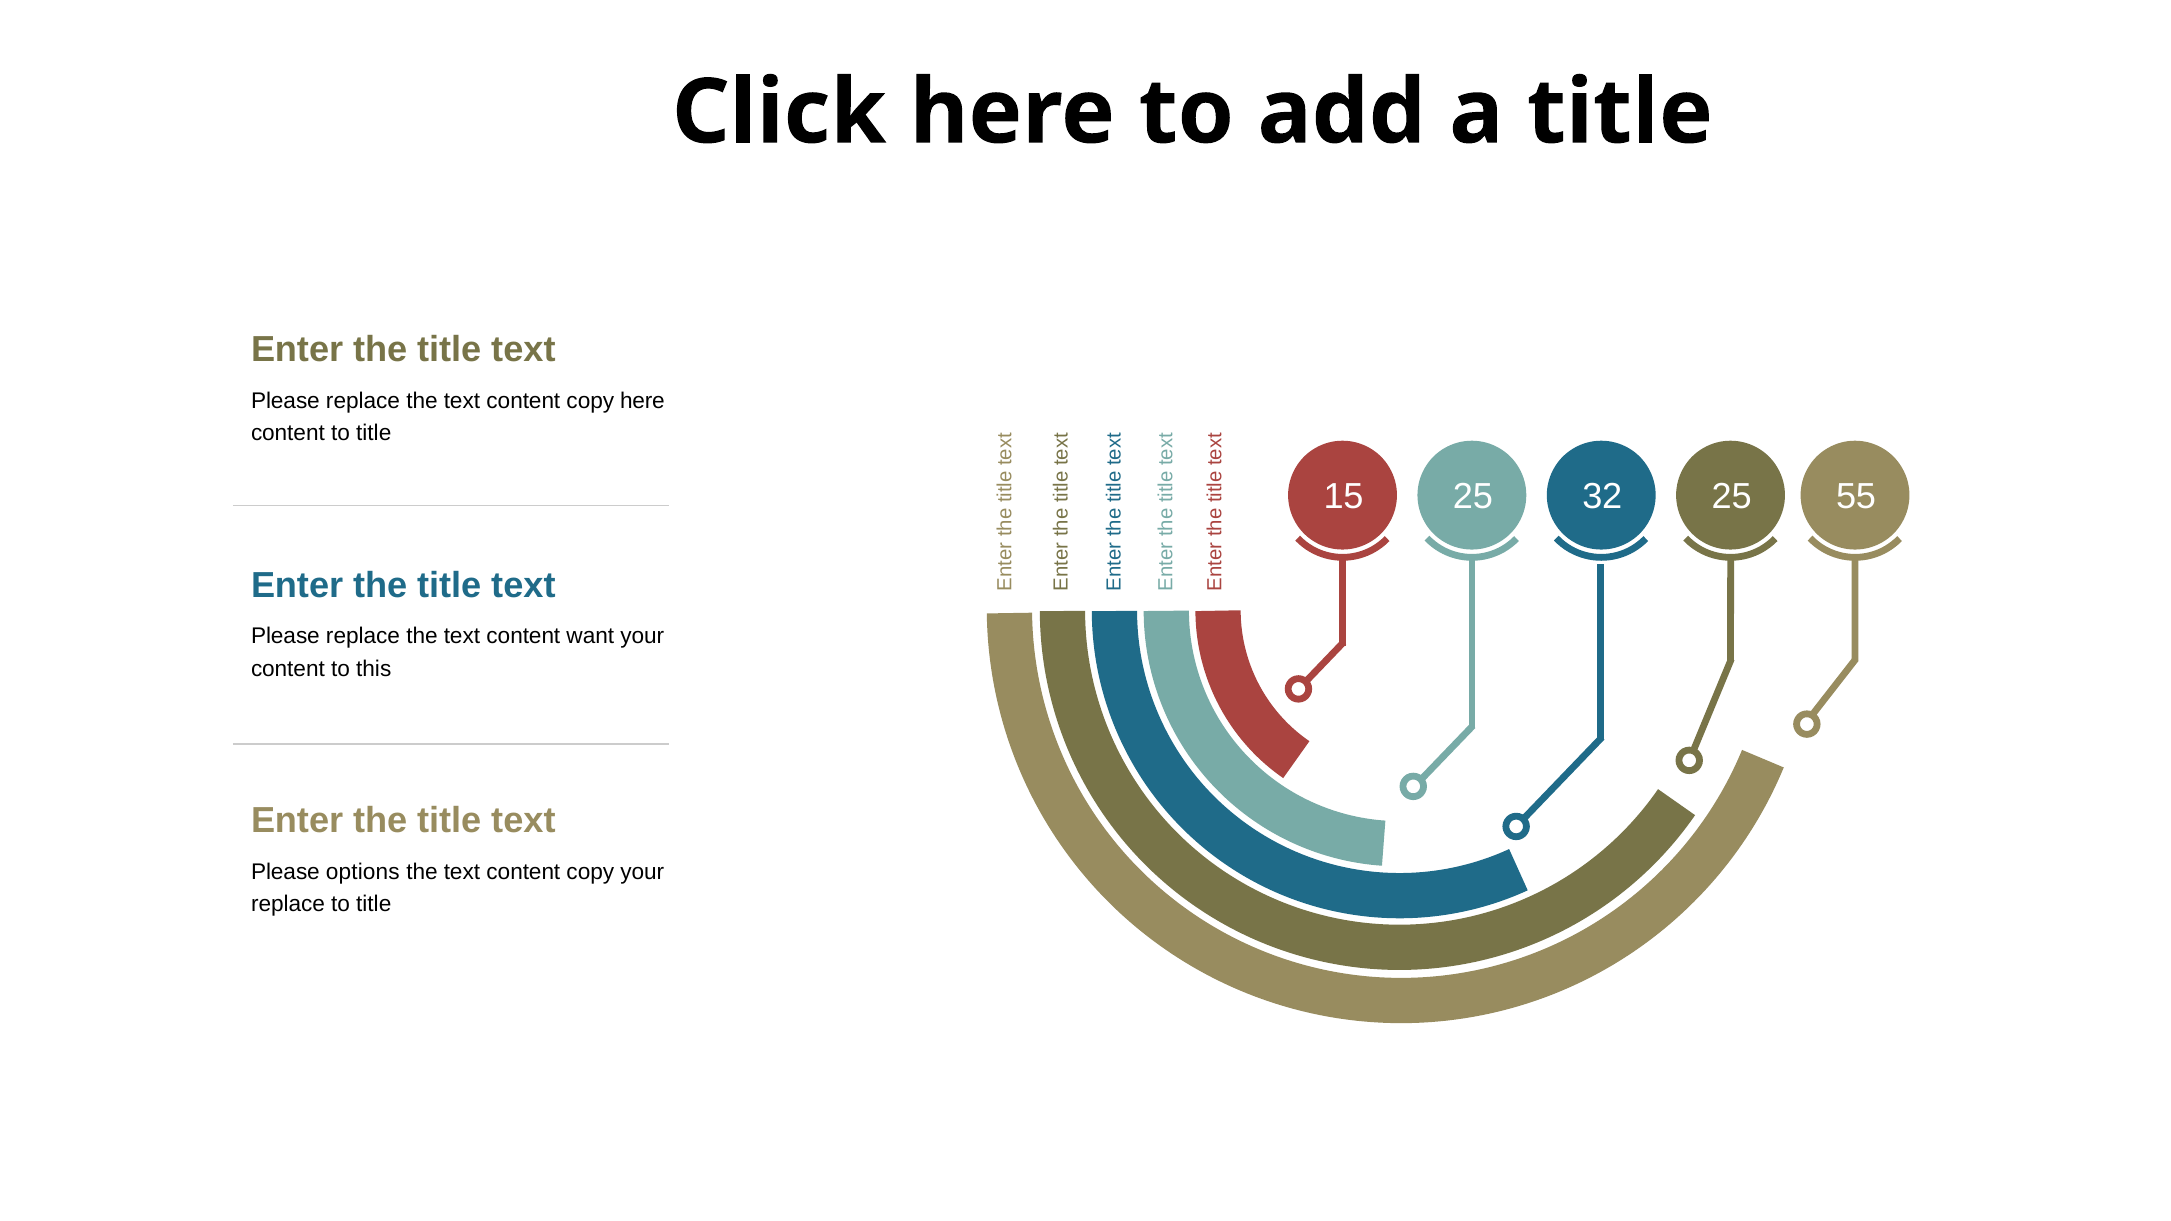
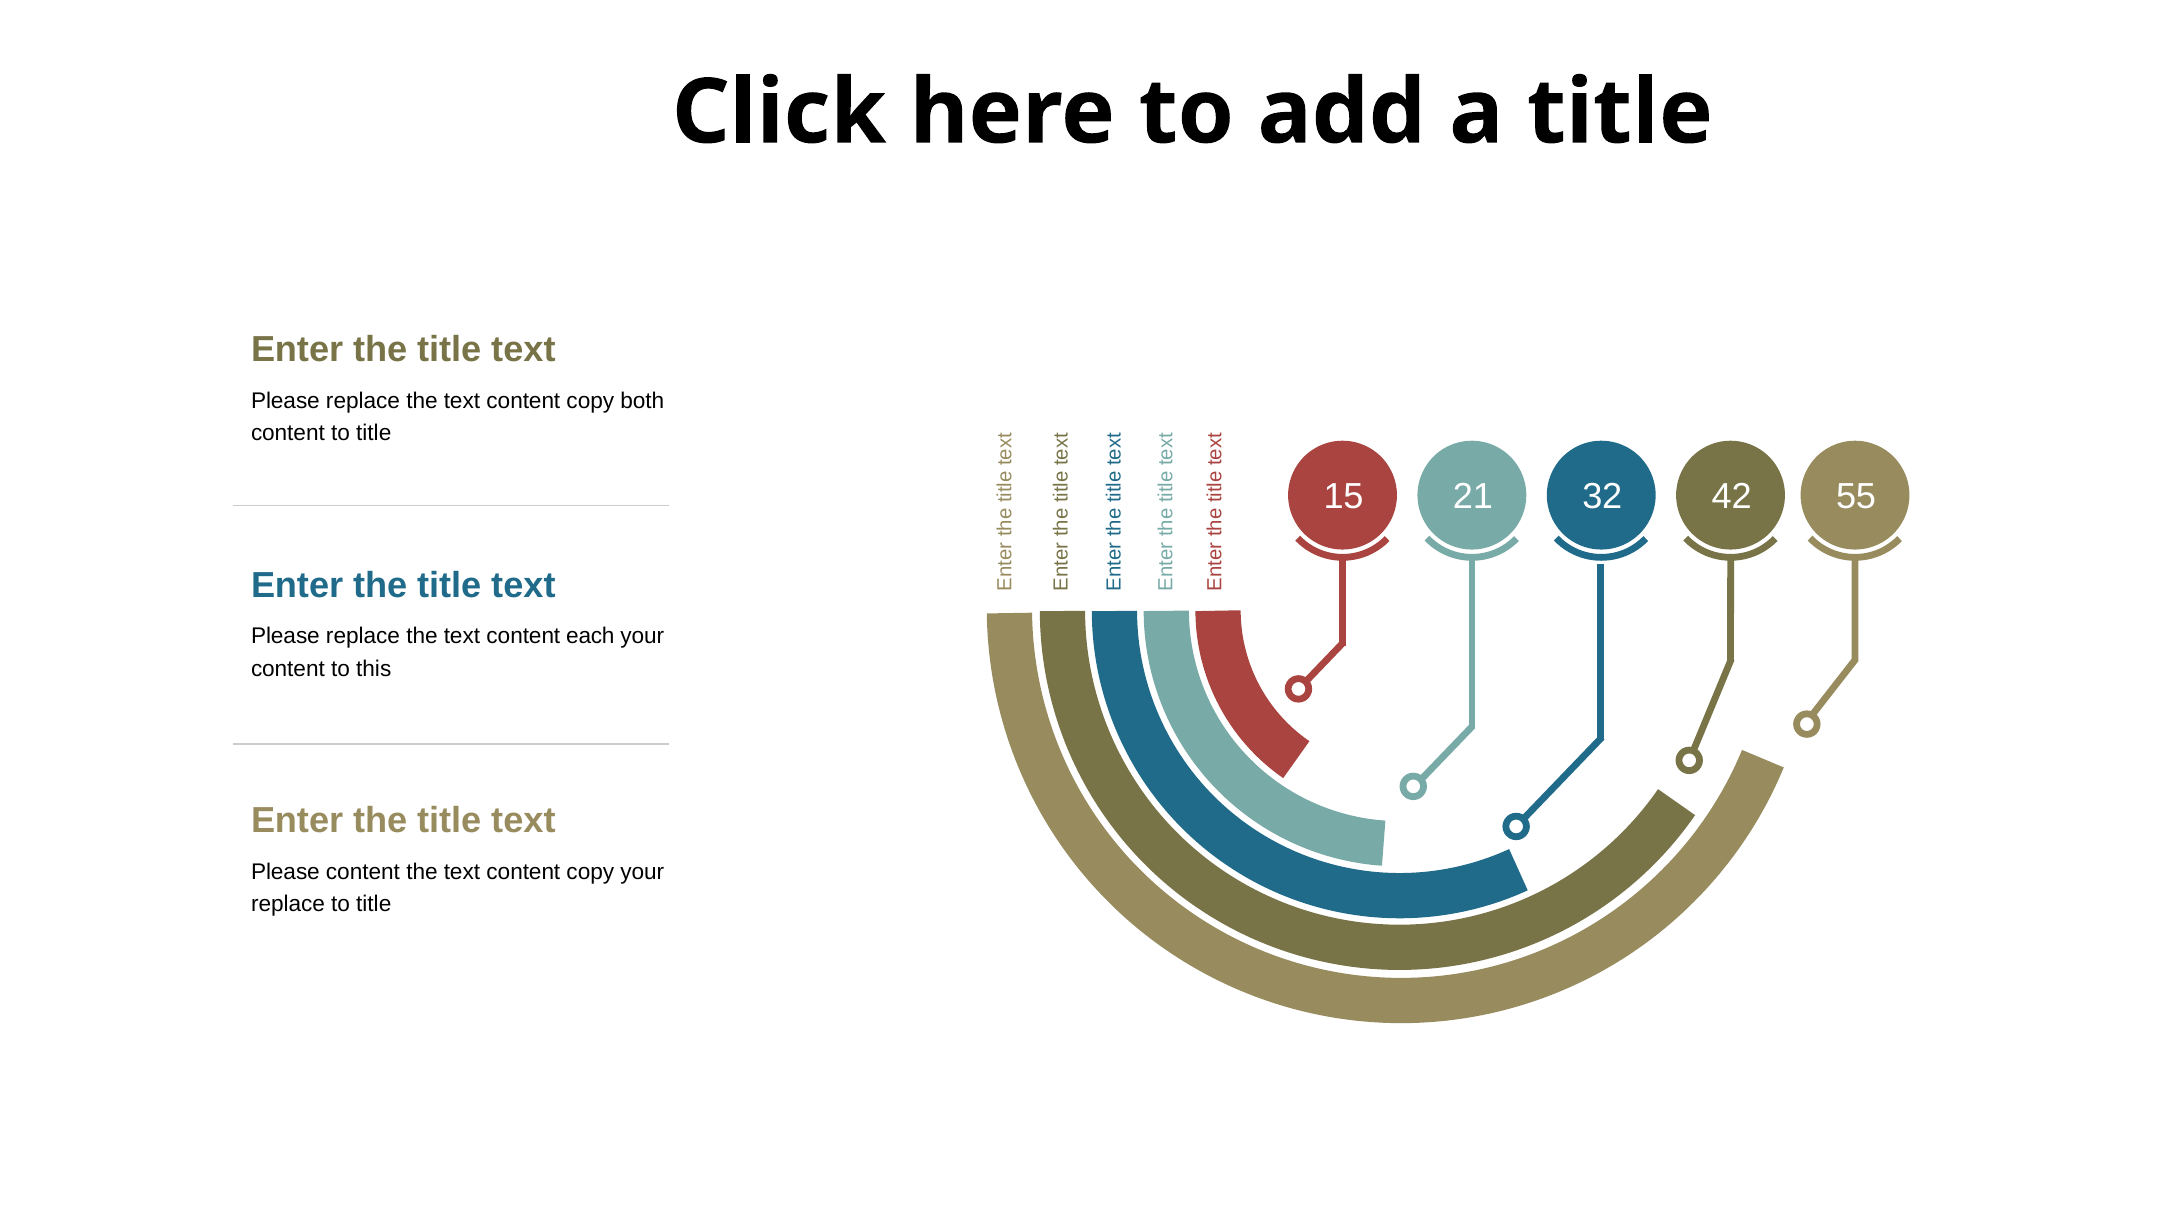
copy here: here -> both
15 25: 25 -> 21
32 25: 25 -> 42
want: want -> each
Please options: options -> content
